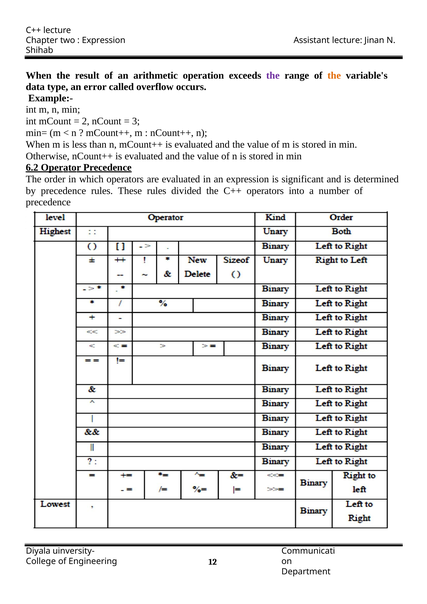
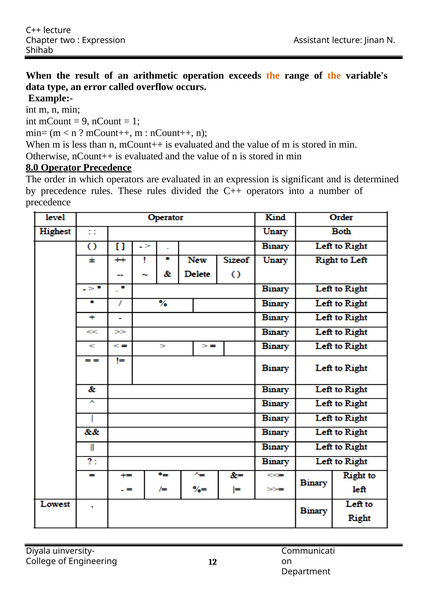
the at (273, 75) colour: purple -> orange
2: 2 -> 9
3: 3 -> 1
6.2: 6.2 -> 8.0
